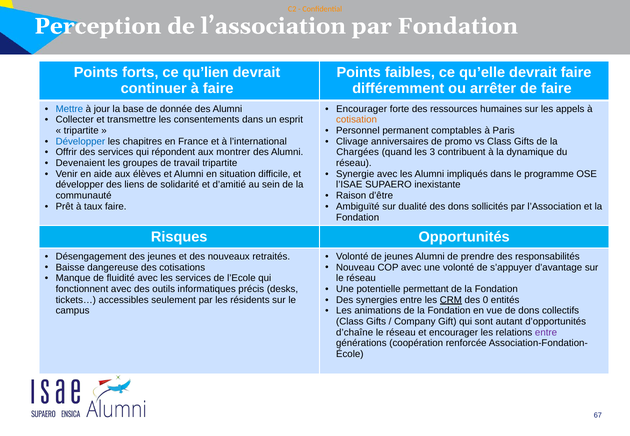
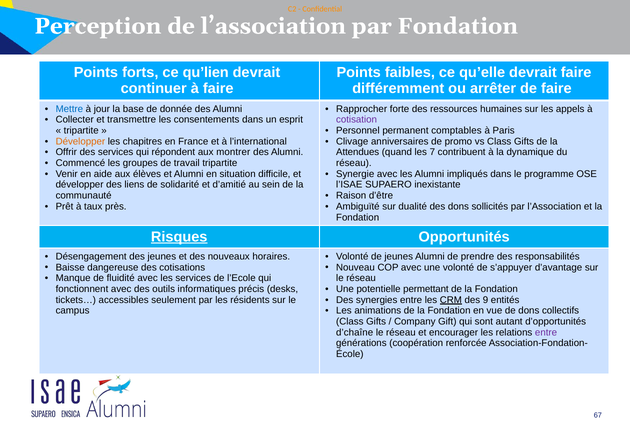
Encourager at (362, 109): Encourager -> Rapprocher
cotisation colour: orange -> purple
Développer at (80, 141) colour: blue -> orange
Chargées: Chargées -> Attendues
3: 3 -> 7
Devenaient: Devenaient -> Commencé
taux faire: faire -> près
Risques underline: none -> present
retraités: retraités -> horaires
0: 0 -> 9
